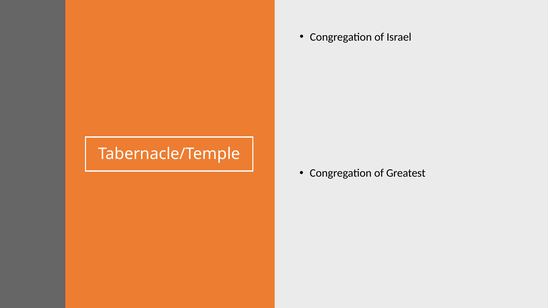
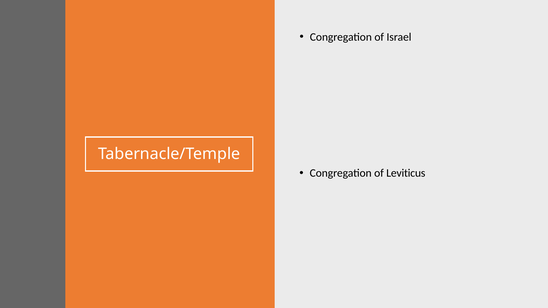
Greatest: Greatest -> Leviticus
